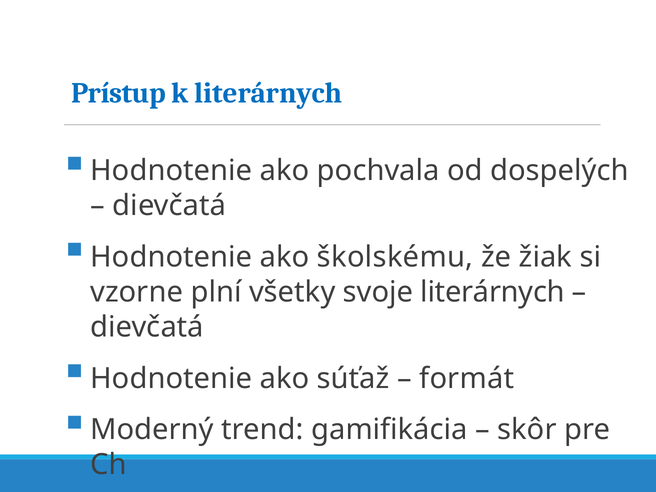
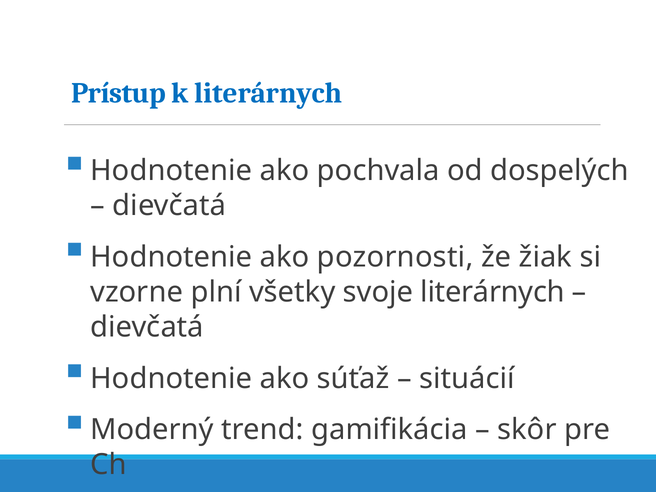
školskému: školskému -> pozornosti
formát: formát -> situácií
